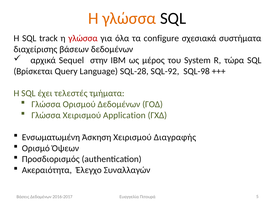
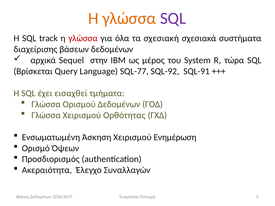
SQL at (173, 18) colour: black -> purple
configure: configure -> σχεσιακή
SQL-28: SQL-28 -> SQL-77
SQL-98: SQL-98 -> SQL-91
τελεστές: τελεστές -> εισαχθεί
Application: Application -> Ορθότητας
Διαγραφής: Διαγραφής -> Ενημέρωση
